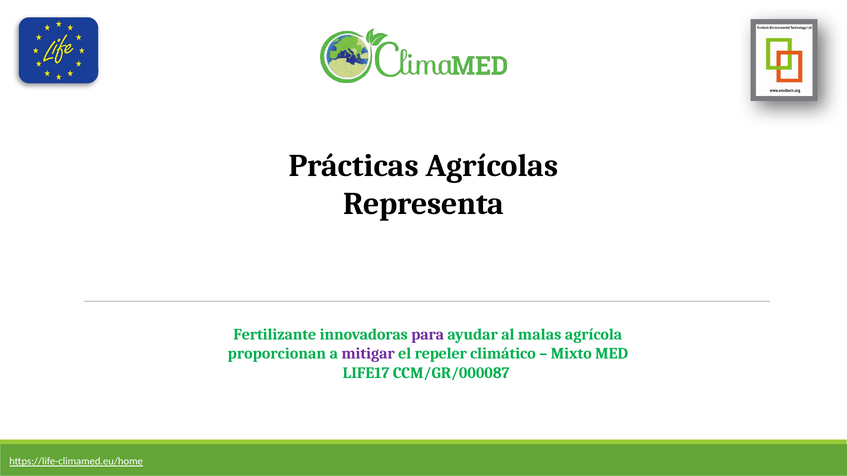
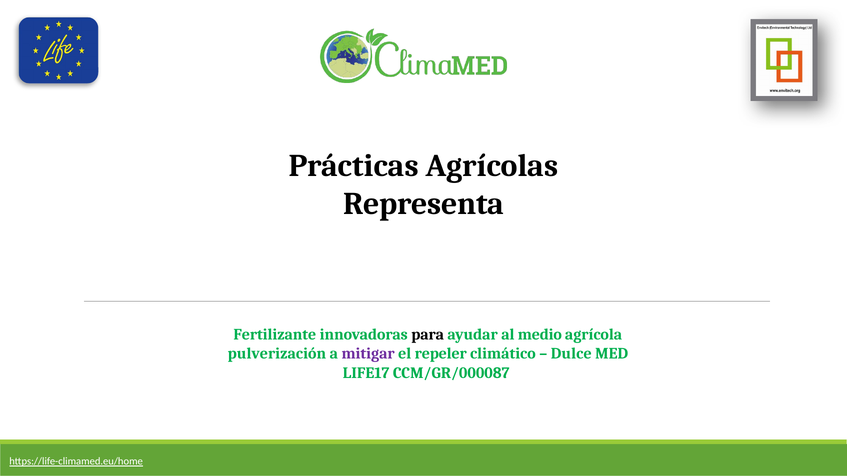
para colour: purple -> black
malas: malas -> medio
proporcionan: proporcionan -> pulverización
Mixto: Mixto -> Dulce
